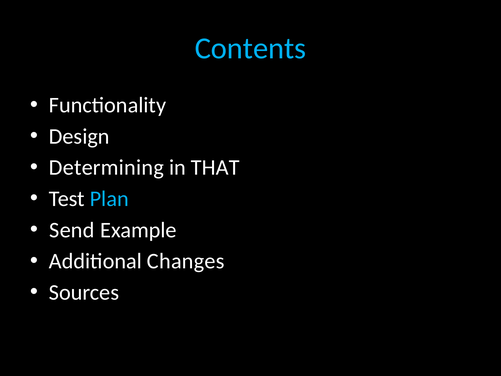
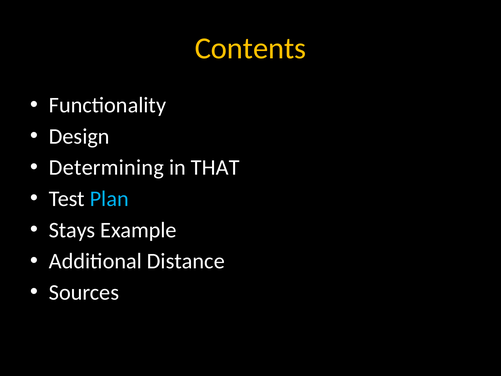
Contents colour: light blue -> yellow
Send: Send -> Stays
Changes: Changes -> Distance
